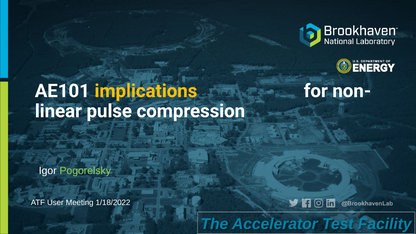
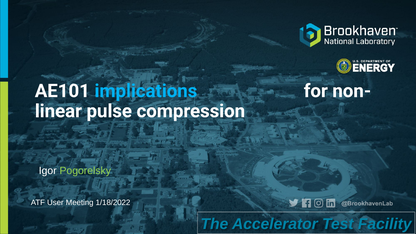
implications colour: yellow -> light blue
